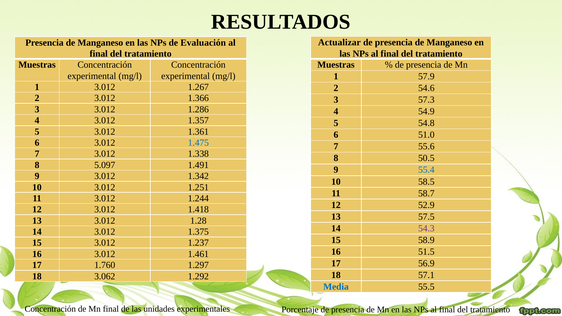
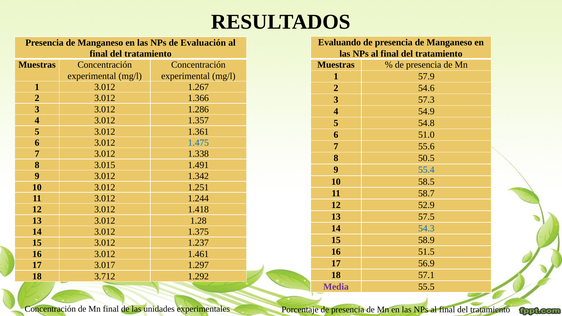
Actualizar: Actualizar -> Evaluando
5.097: 5.097 -> 3.015
54.3 colour: purple -> blue
1.760: 1.760 -> 3.017
3.062: 3.062 -> 3.712
Media colour: blue -> purple
